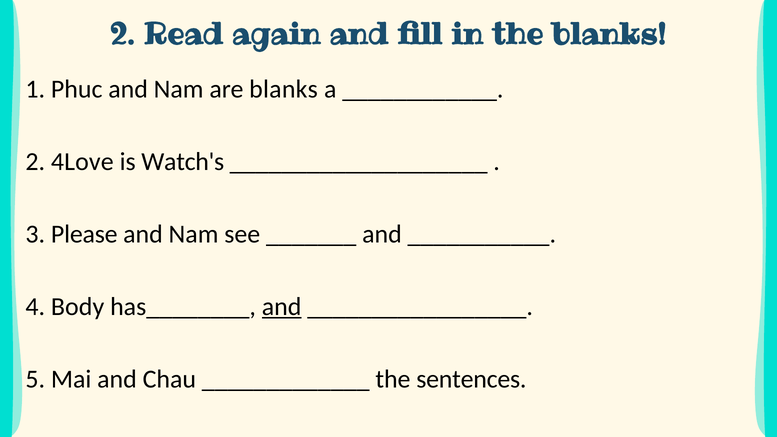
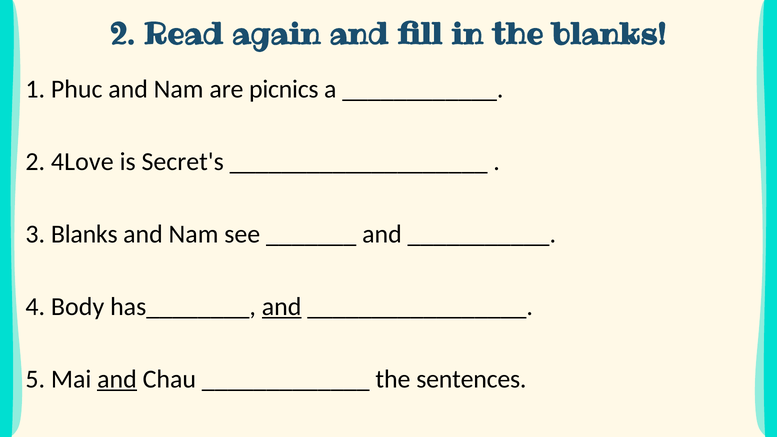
are blanks: blanks -> picnics
Watch's: Watch's -> Secret's
3 Please: Please -> Blanks
and at (117, 379) underline: none -> present
